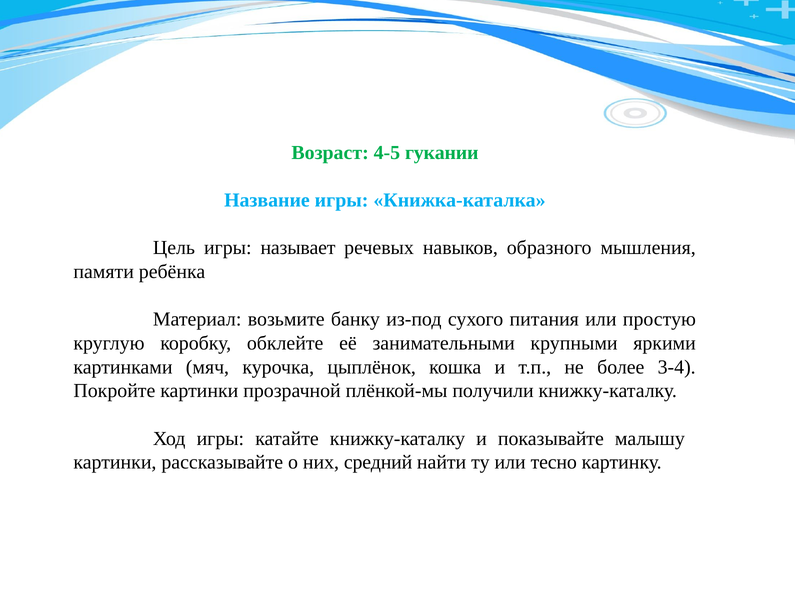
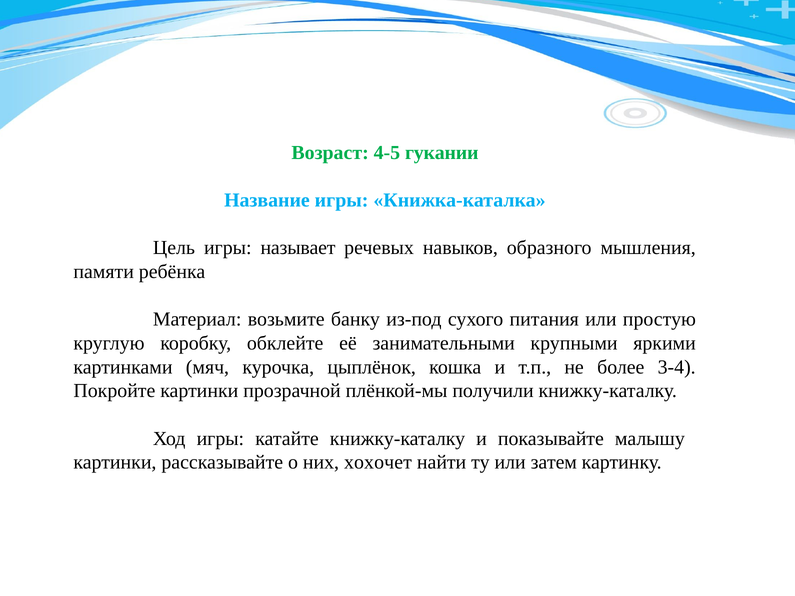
средний: средний -> хохочет
тесно: тесно -> затем
